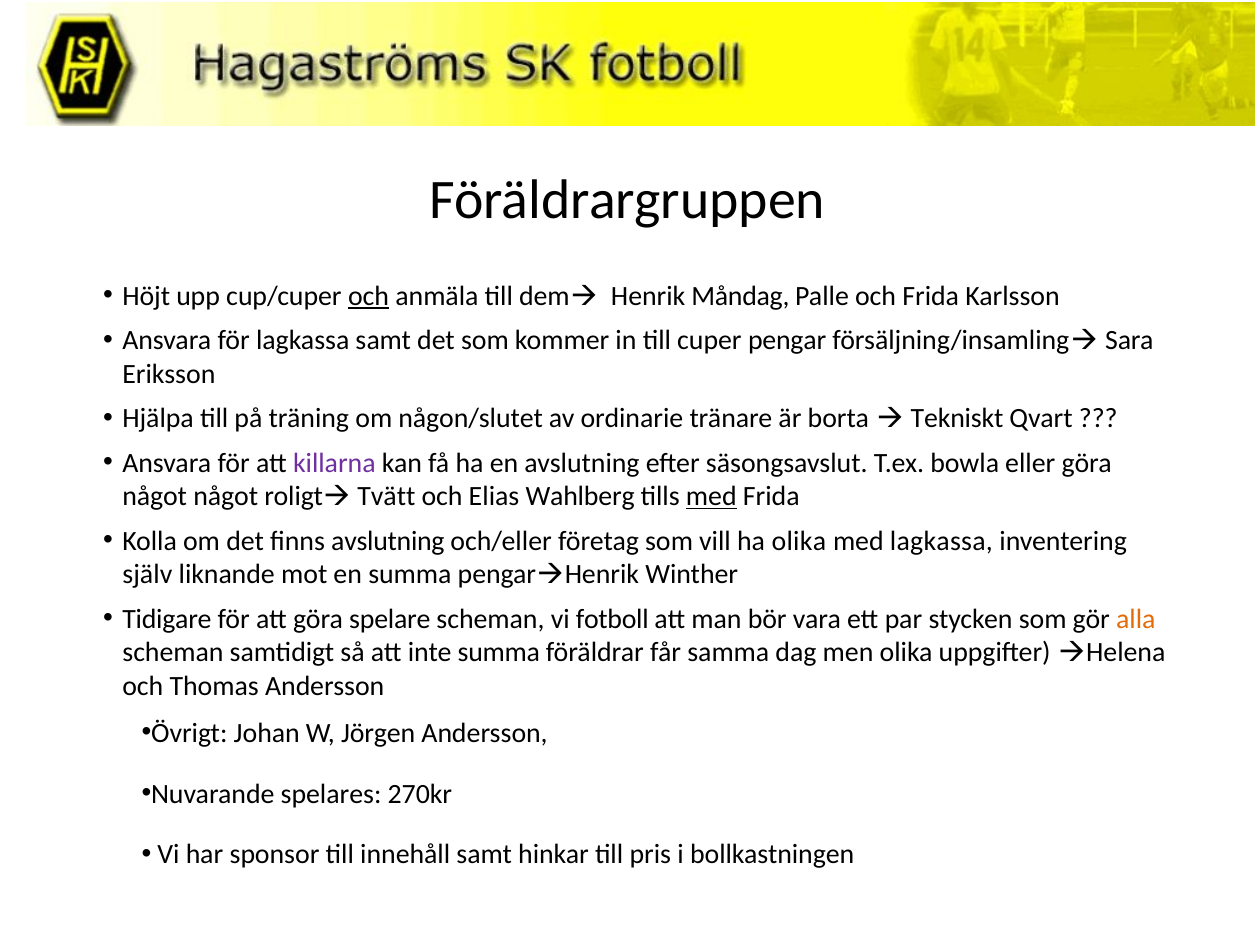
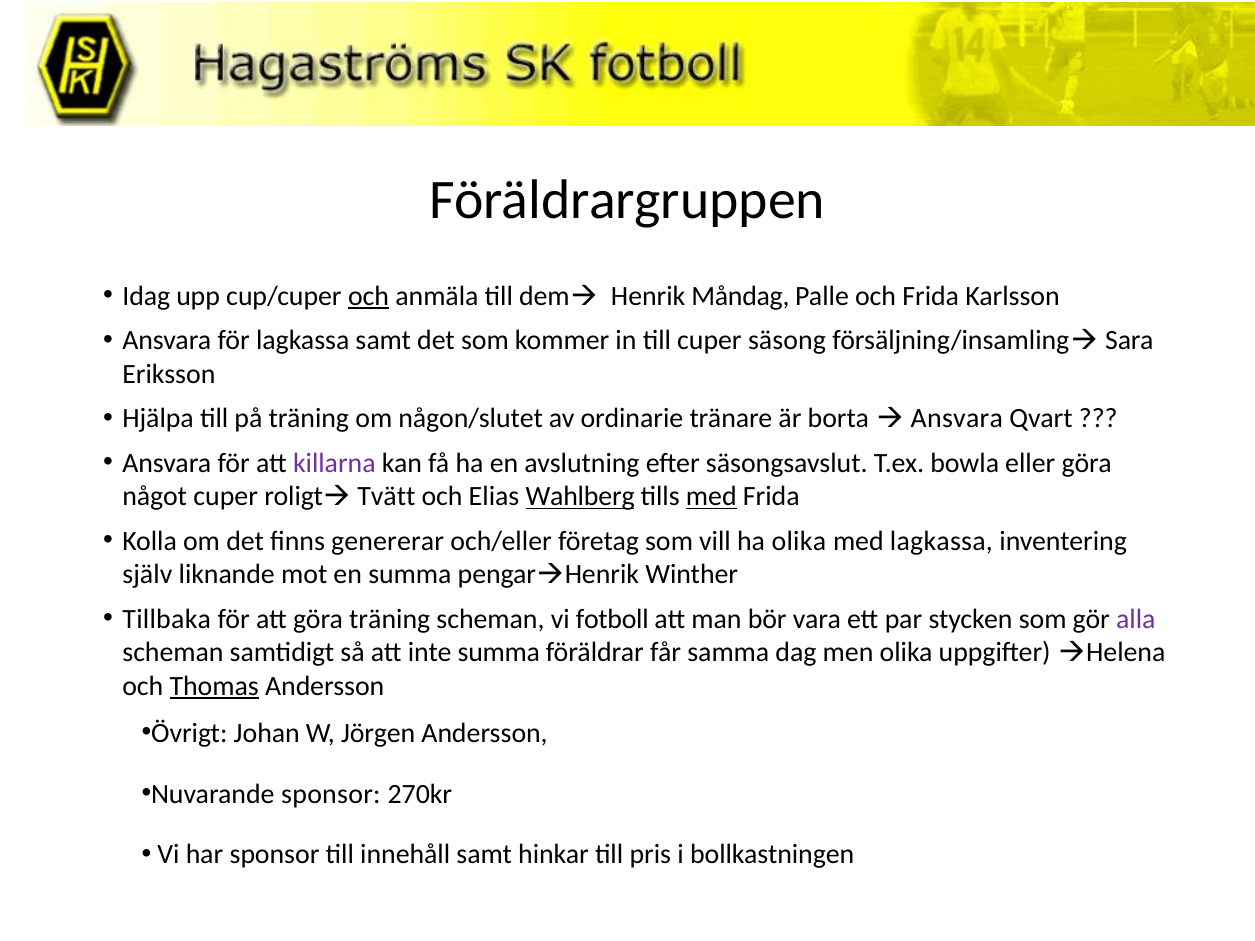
Höjt: Höjt -> Idag
pengar: pengar -> säsong
Tekniskt at (957, 419): Tekniskt -> Ansvara
något något: något -> cuper
Wahlberg underline: none -> present
finns avslutning: avslutning -> genererar
Tidigare: Tidigare -> Tillbaka
göra spelare: spelare -> träning
alla colour: orange -> purple
Thomas underline: none -> present
Nuvarande spelares: spelares -> sponsor
